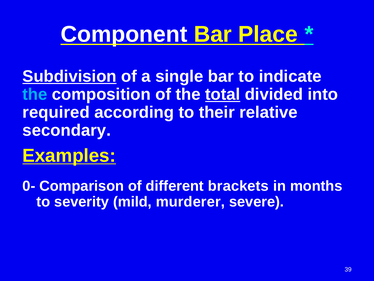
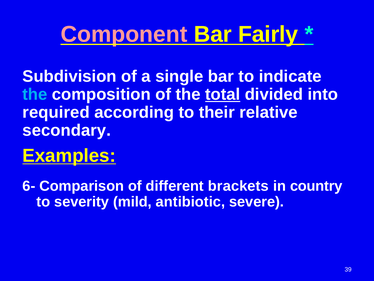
Component colour: white -> pink
Place: Place -> Fairly
Subdivision underline: present -> none
0-: 0- -> 6-
months: months -> country
murderer: murderer -> antibiotic
